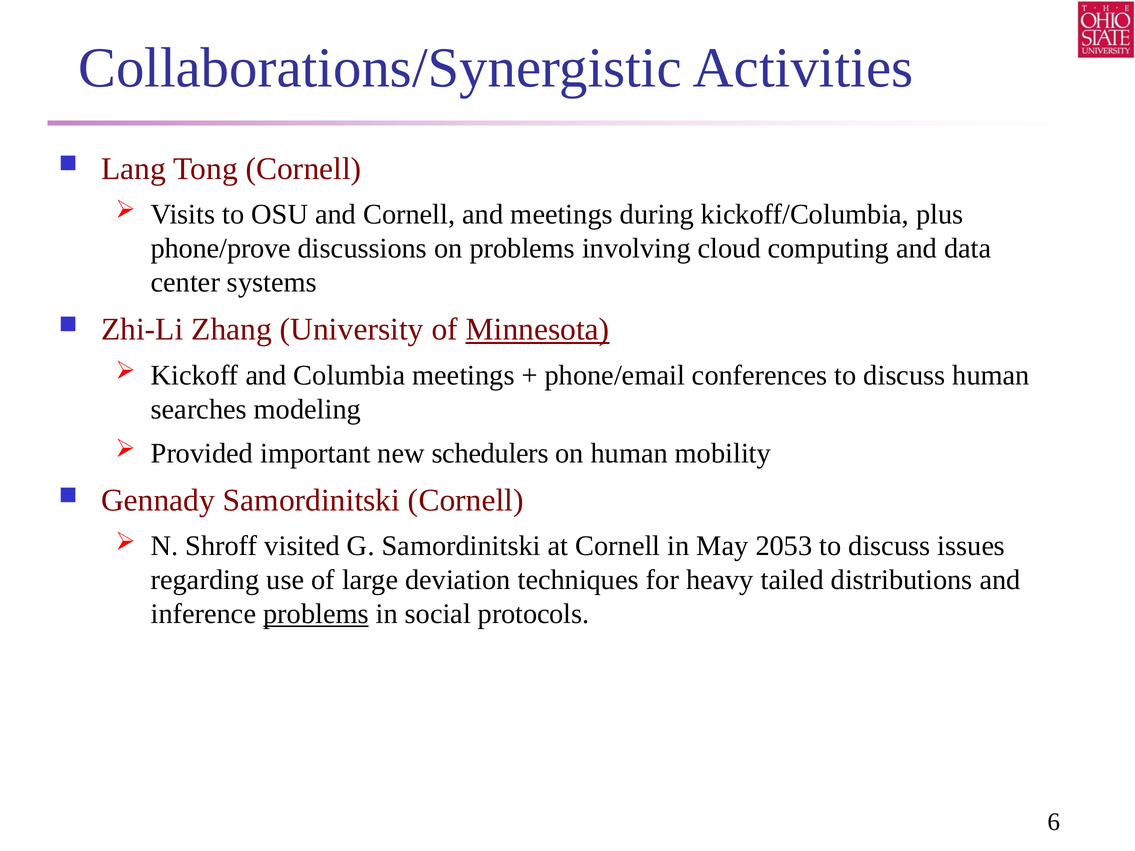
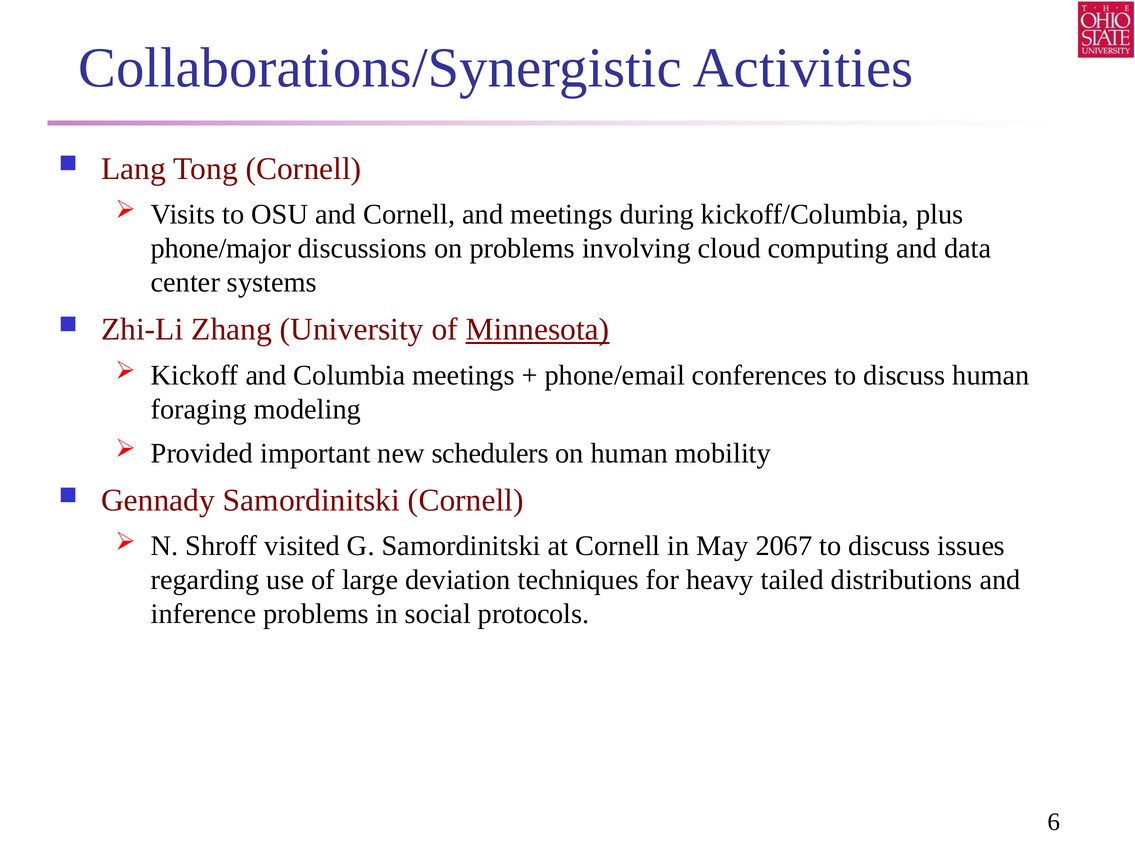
phone/prove: phone/prove -> phone/major
searches: searches -> foraging
2053: 2053 -> 2067
problems at (316, 614) underline: present -> none
